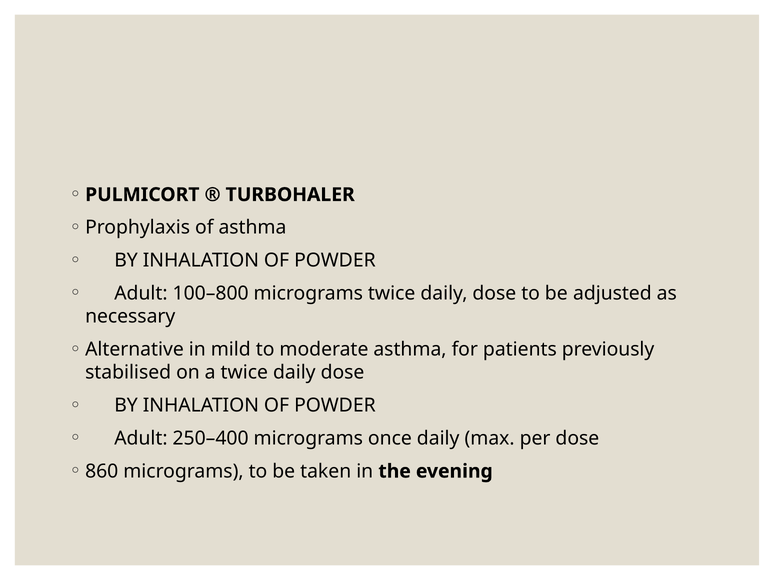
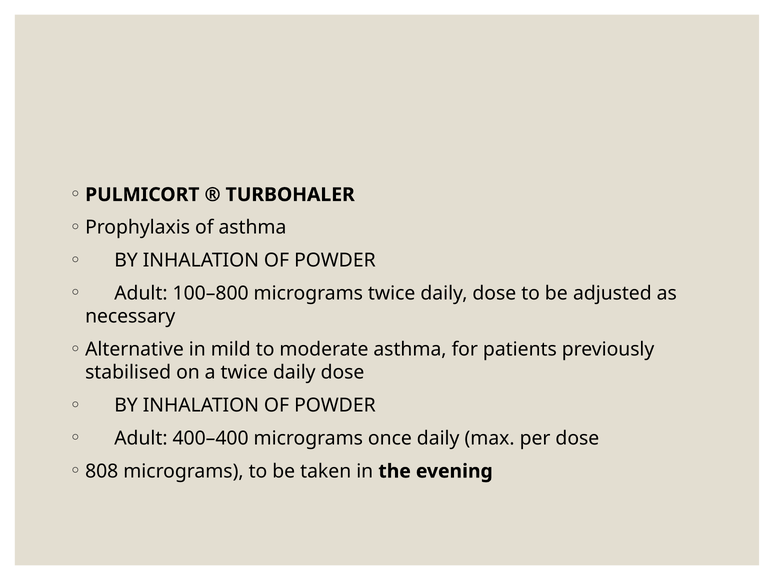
250–400: 250–400 -> 400–400
860: 860 -> 808
